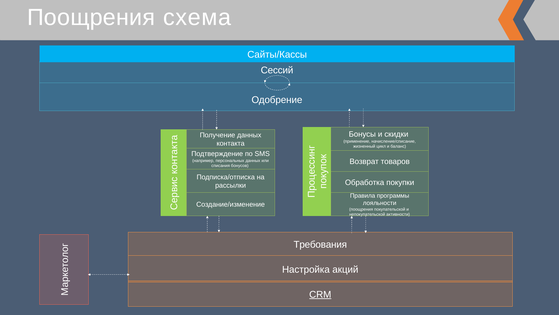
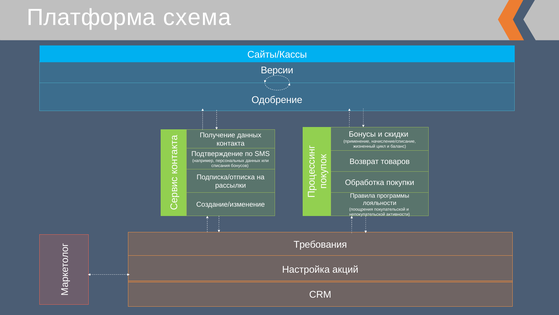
Поощрения at (91, 17): Поощрения -> Платформа
Сессий: Сессий -> Версии
CRM underline: present -> none
